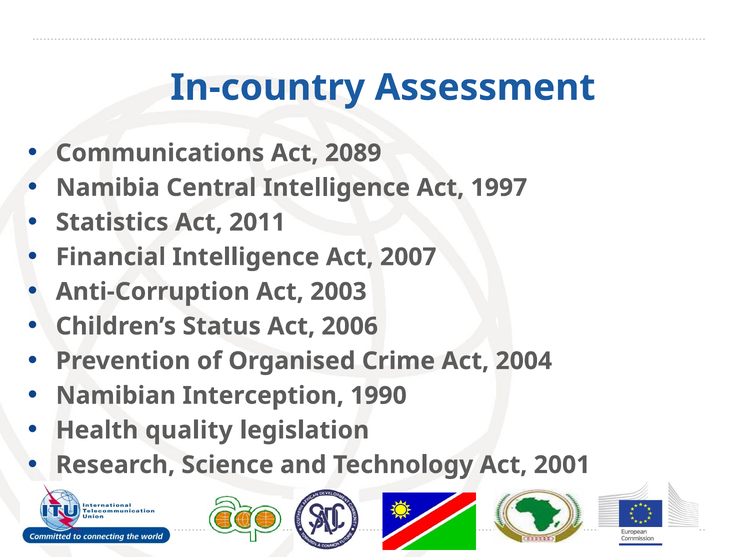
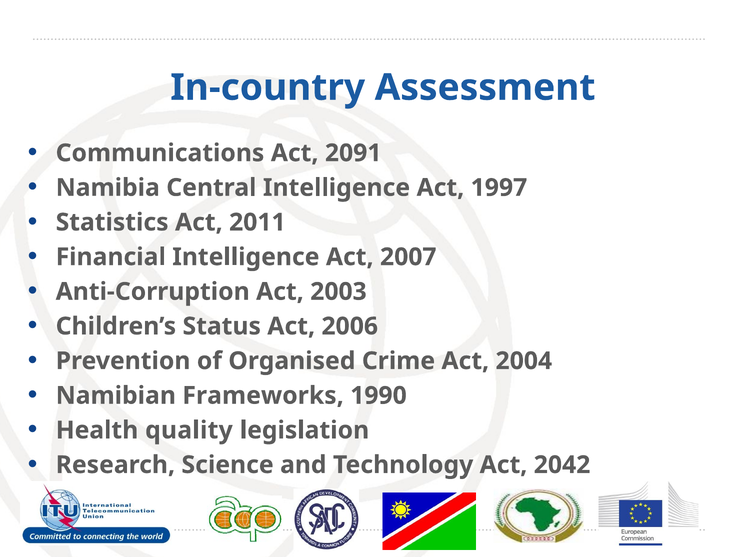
2089: 2089 -> 2091
Interception: Interception -> Frameworks
2001: 2001 -> 2042
